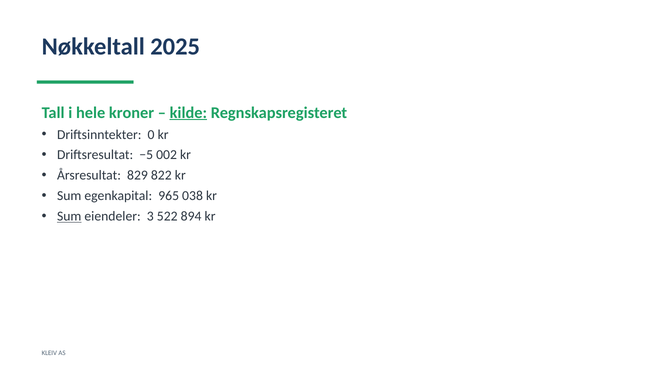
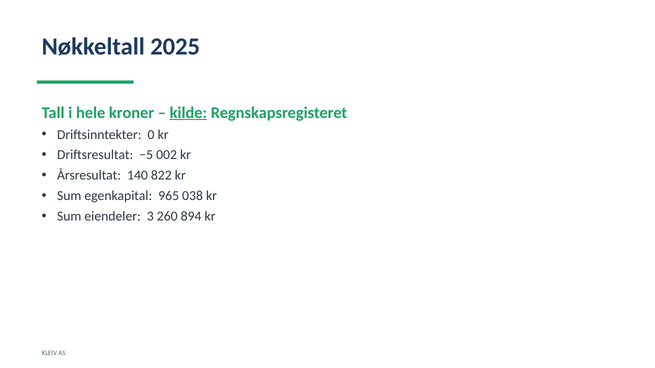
829: 829 -> 140
Sum at (69, 217) underline: present -> none
522: 522 -> 260
